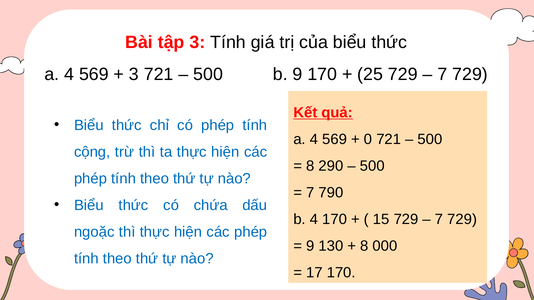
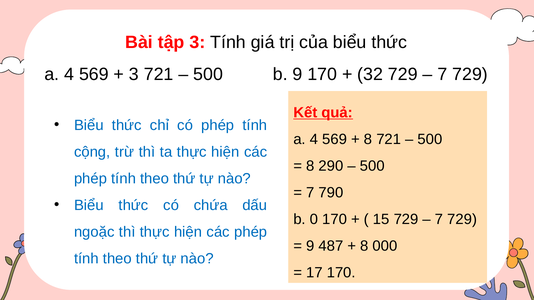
25: 25 -> 32
0 at (368, 139): 0 -> 8
b 4: 4 -> 0
130: 130 -> 487
